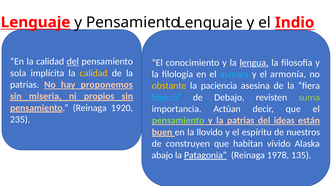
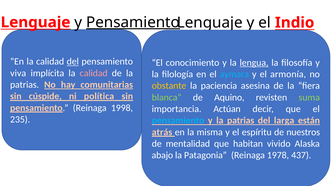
Pensamiento at (133, 22) underline: none -> present
sola: sola -> viva
calidad at (94, 73) colour: yellow -> pink
proponemos: proponemos -> comunitarias
miseria: miseria -> cúspide
propios: propios -> política
blanca colour: light blue -> light green
Debajo: Debajo -> Aquino
1920: 1920 -> 1998
pensamiento at (178, 121) colour: light green -> light blue
ideas: ideas -> larga
buen: buen -> atrás
llovido: llovido -> misma
construyen: construyen -> mentalidad
Patagonia underline: present -> none
135: 135 -> 437
